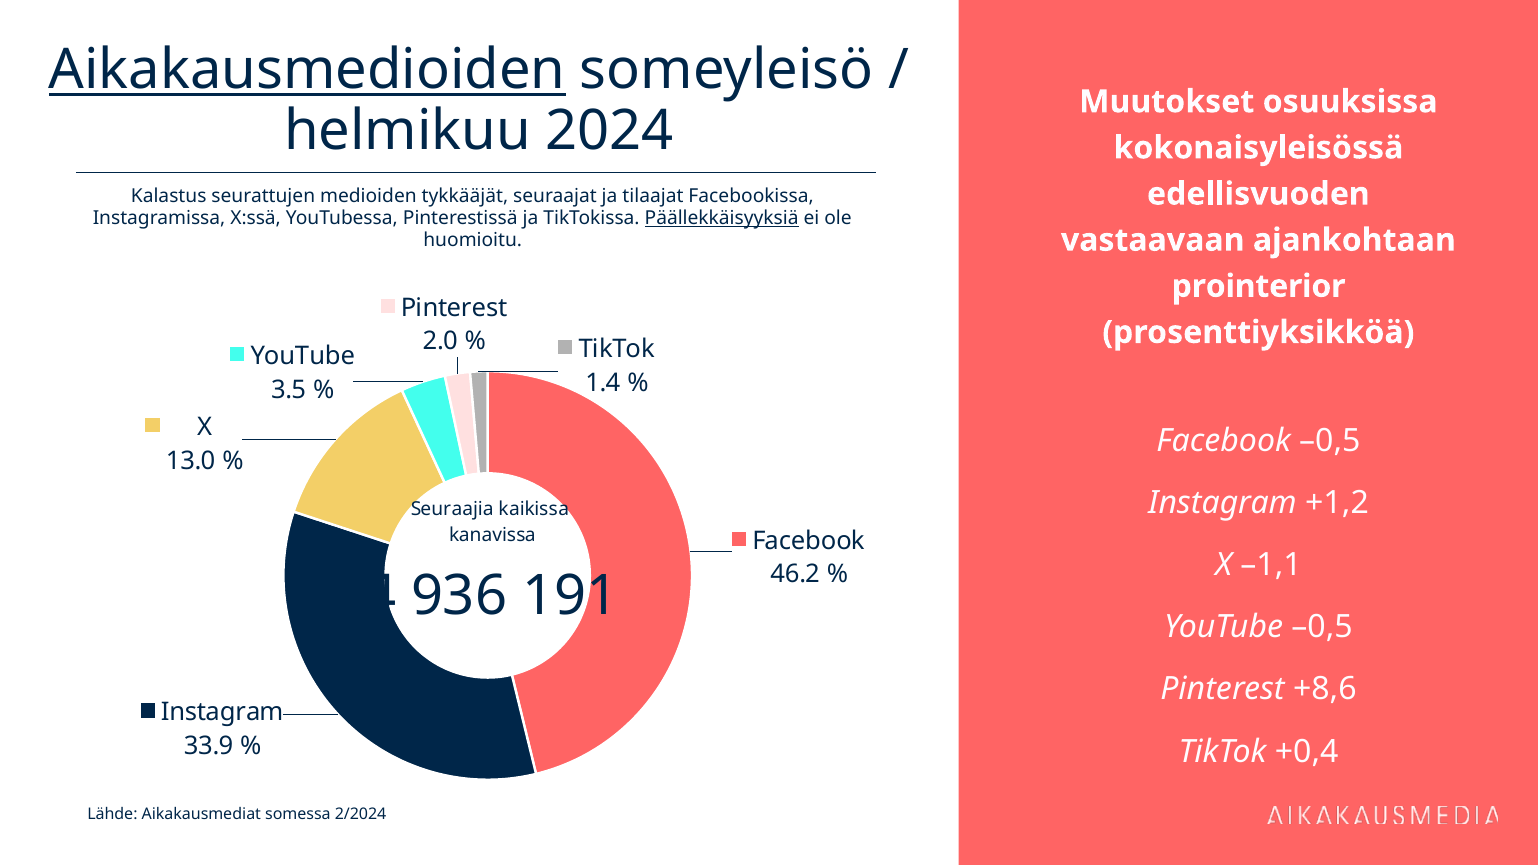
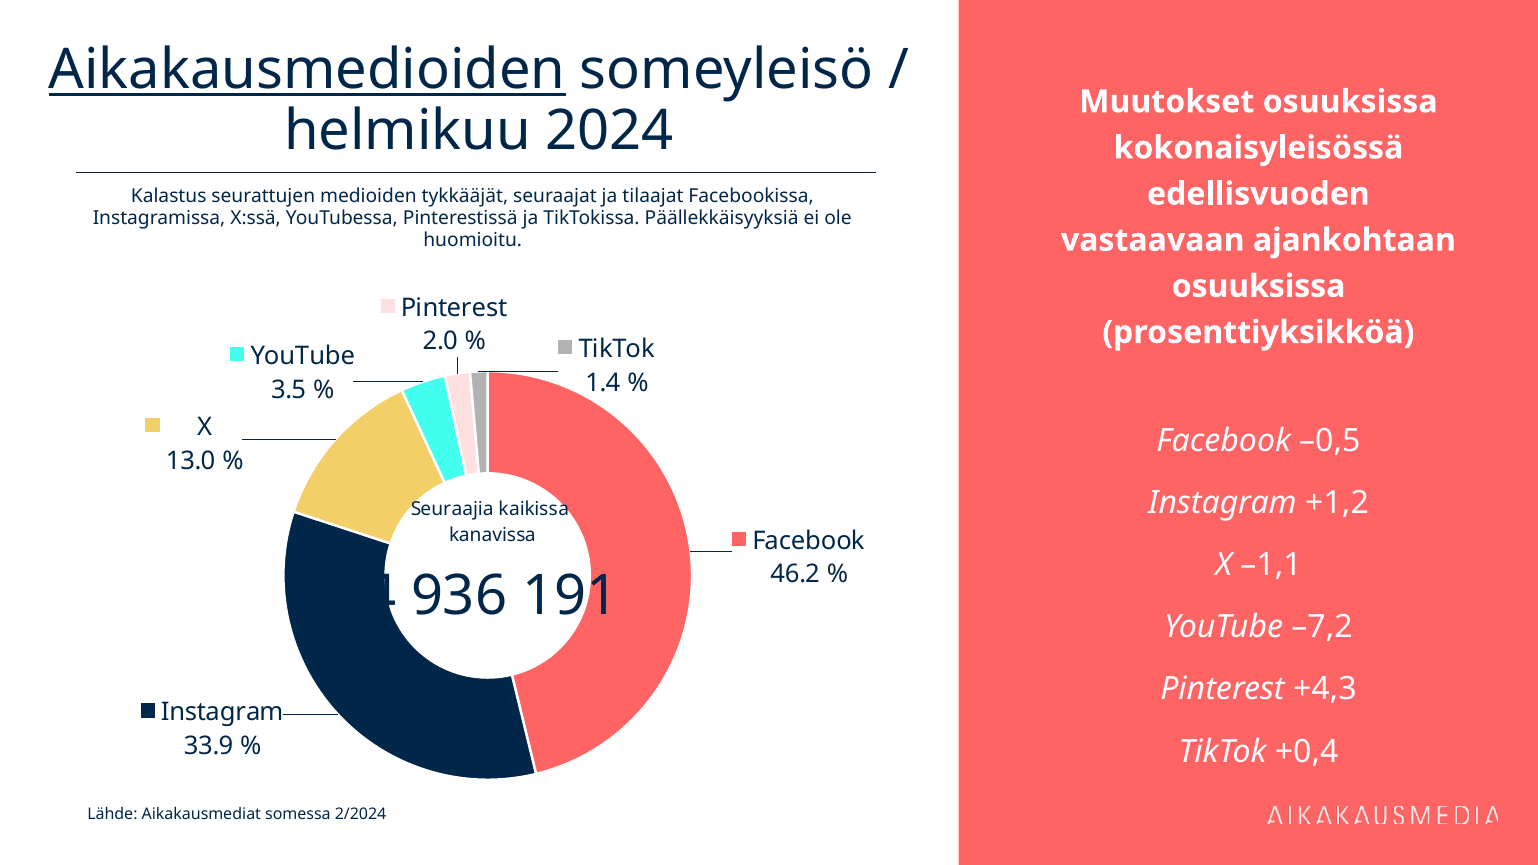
Päällekkäisyyksiä underline: present -> none
prointerior at (1259, 286): prointerior -> osuuksissa
YouTube –0,5: –0,5 -> –7,2
+8,6: +8,6 -> +4,3
